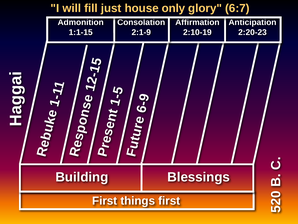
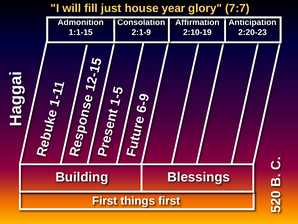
only: only -> year
6:7: 6:7 -> 7:7
